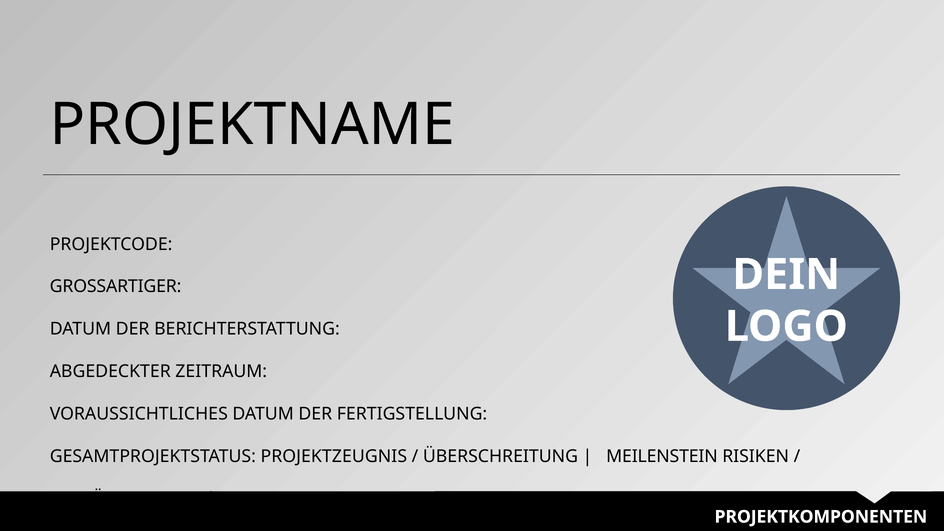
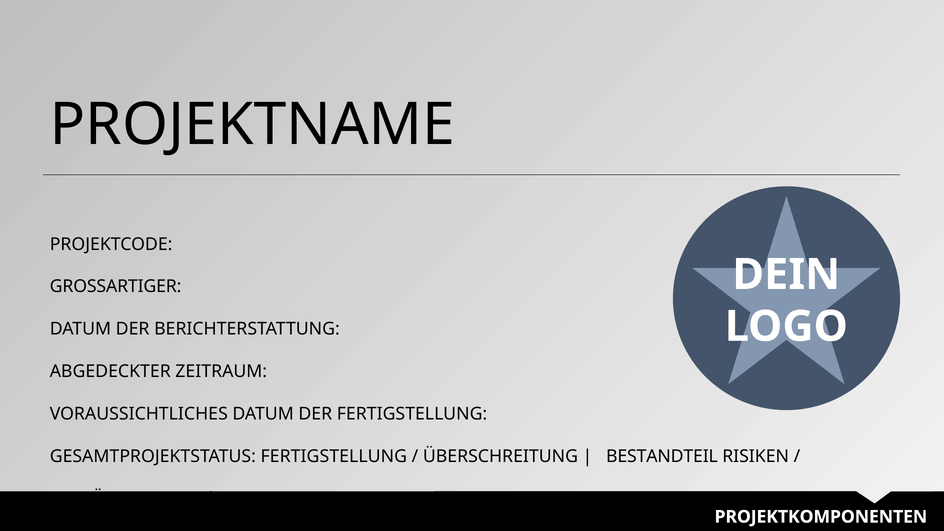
GESAMTPROJEKTSTATUS PROJEKTZEUGNIS: PROJEKTZEUGNIS -> FERTIGSTELLUNG
MEILENSTEIN: MEILENSTEIN -> BESTANDTEIL
